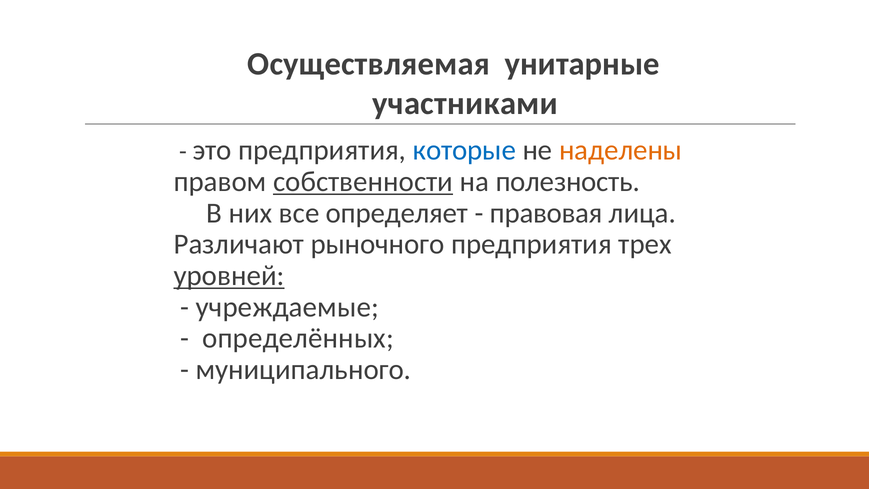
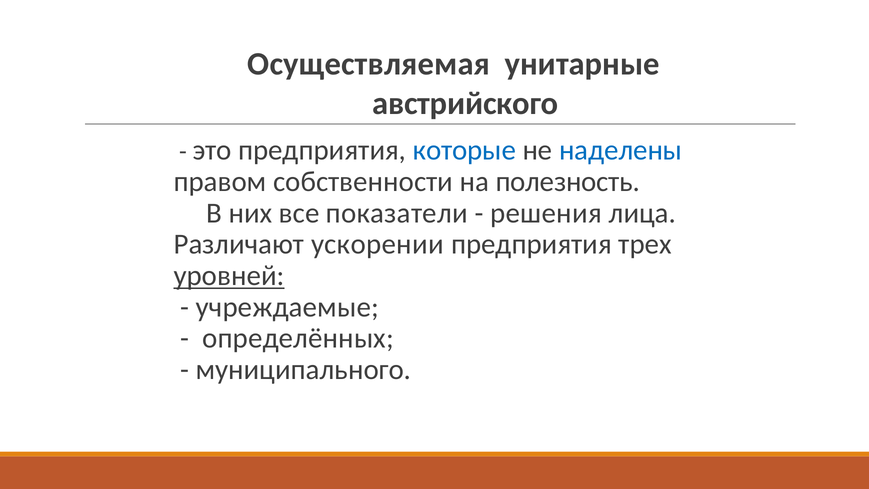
участниками: участниками -> австрийского
наделены colour: orange -> blue
собственности underline: present -> none
определяет: определяет -> показатели
правовая: правовая -> решения
рыночного: рыночного -> ускорении
